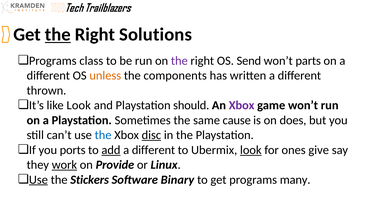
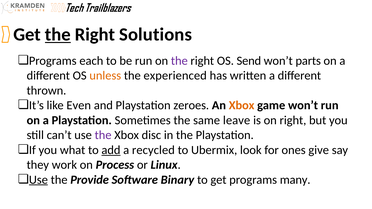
class: class -> each
components: components -> experienced
like Look: Look -> Even
should: should -> zeroes
Xbox at (242, 105) colour: purple -> orange
cause: cause -> leave
on does: does -> right
the at (103, 135) colour: blue -> purple
disc underline: present -> none
ports: ports -> what
different at (153, 150): different -> recycled
look at (251, 150) underline: present -> none
work underline: present -> none
Provide: Provide -> Process
Stickers: Stickers -> Provide
